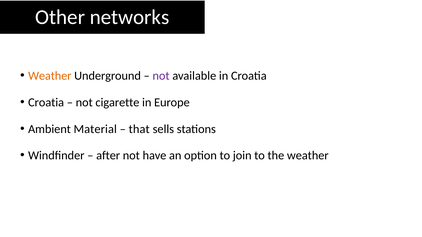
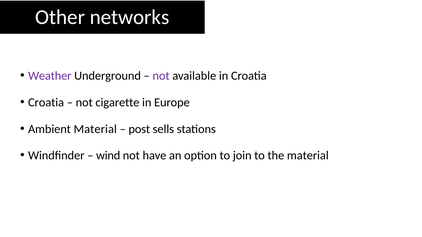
Weather at (50, 76) colour: orange -> purple
that: that -> post
after: after -> wind
the weather: weather -> material
